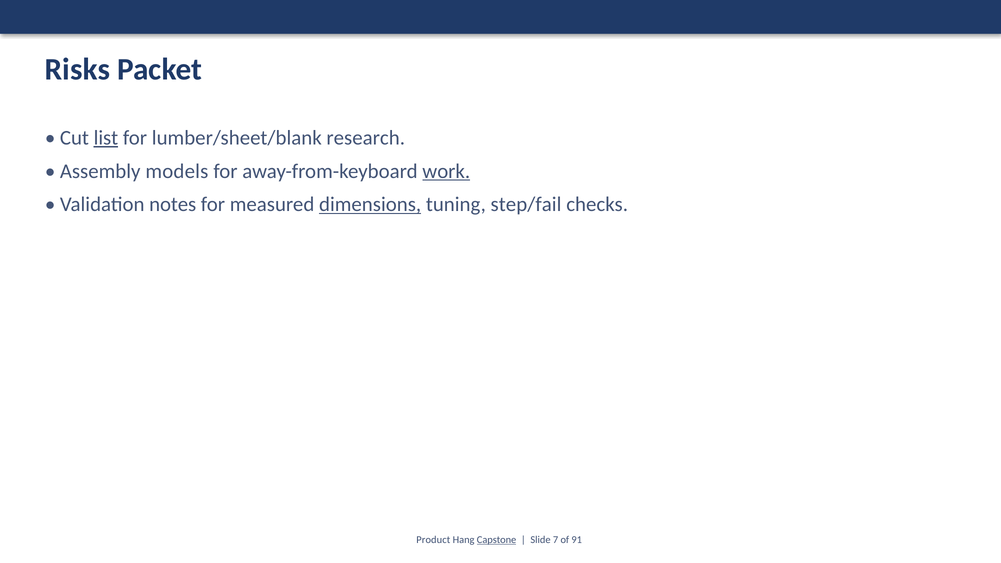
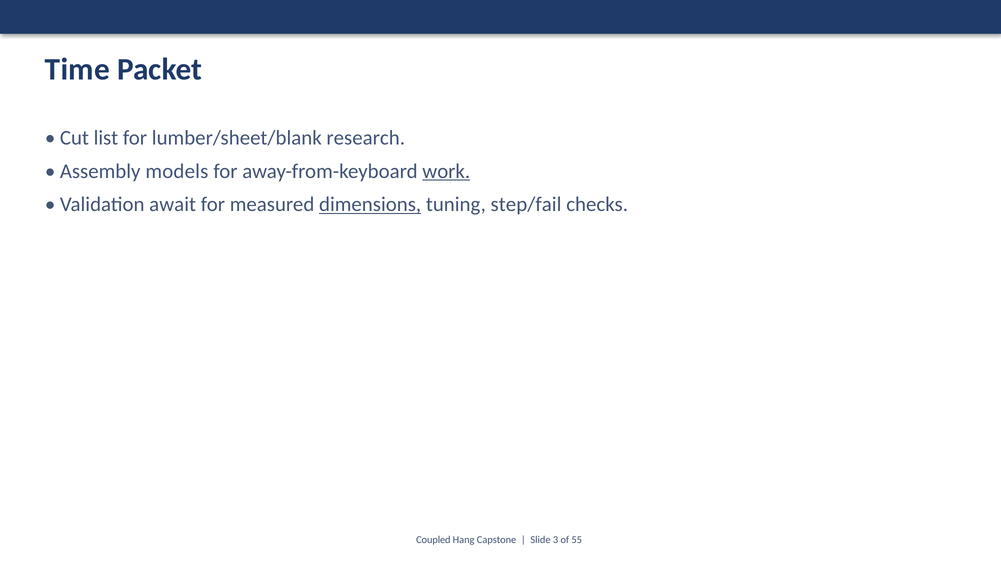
Risks: Risks -> Time
list underline: present -> none
notes: notes -> await
Product: Product -> Coupled
Capstone underline: present -> none
7: 7 -> 3
91: 91 -> 55
